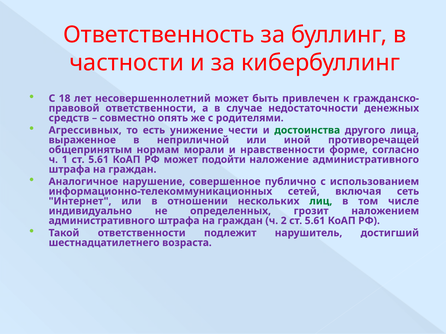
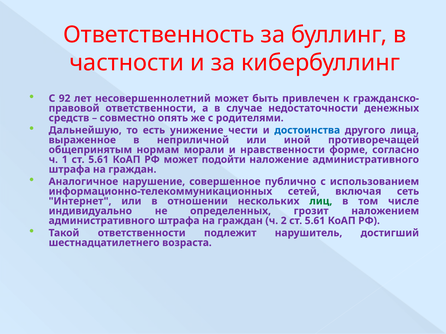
18: 18 -> 92
Агрессивных: Агрессивных -> Дальнейшую
достоинства colour: green -> blue
